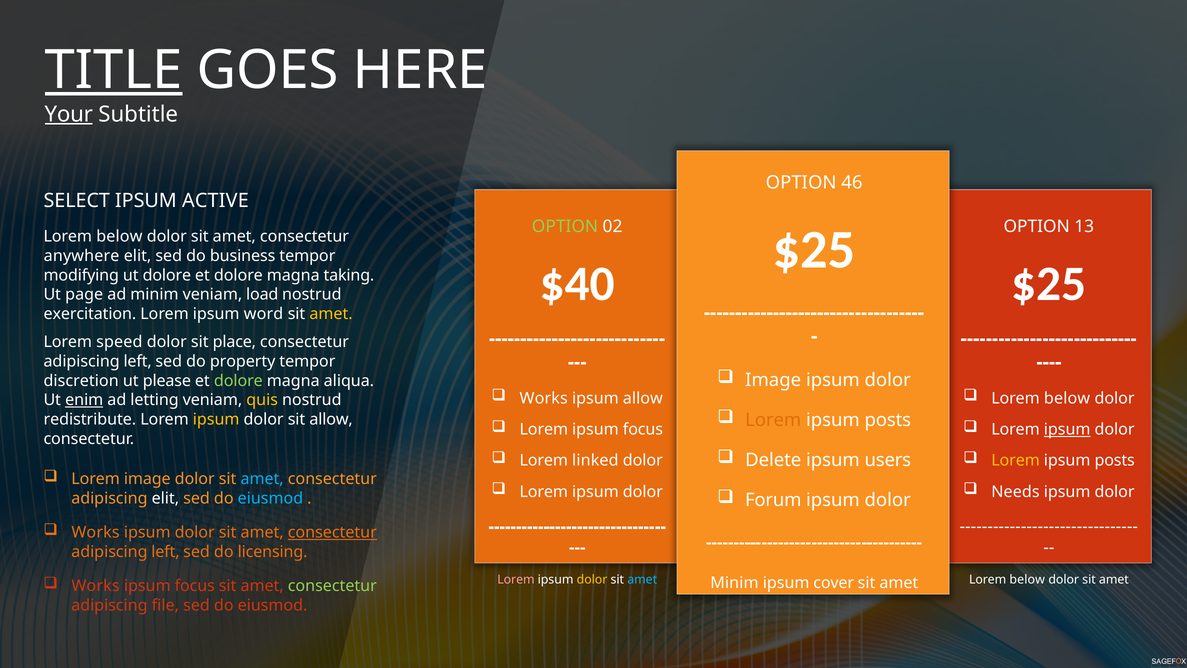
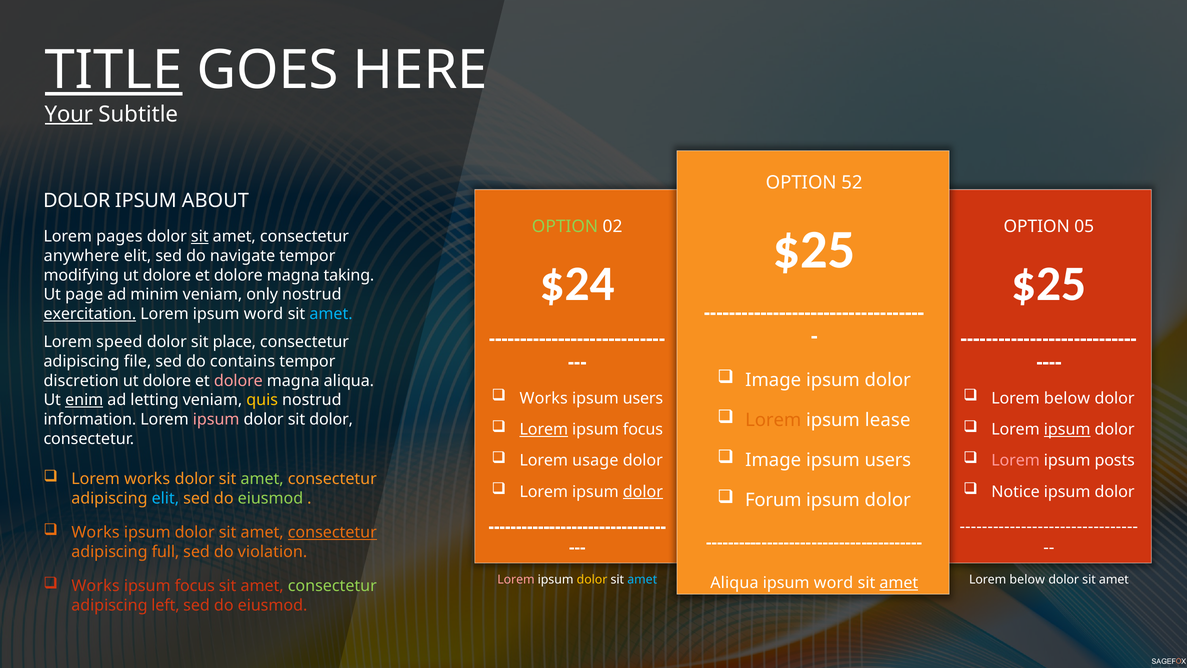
46: 46 -> 52
SELECT at (77, 200): SELECT -> DOLOR
ACTIVE: ACTIVE -> ABOUT
13: 13 -> 05
below at (119, 237): below -> pages
sit at (200, 237) underline: none -> present
business: business -> navigate
$40: $40 -> $24
load: load -> only
exercitation underline: none -> present
amet at (331, 314) colour: yellow -> light blue
left at (138, 361): left -> file
property: property -> contains
please at (167, 381): please -> dolore
dolore at (238, 381) colour: light green -> pink
allow at (643, 398): allow -> users
posts at (888, 420): posts -> lease
redistribute: redistribute -> information
ipsum at (216, 419) colour: yellow -> pink
sit allow: allow -> dolor
Lorem at (544, 429) underline: none -> present
Delete at (773, 460): Delete -> Image
linked: linked -> usage
Lorem at (1016, 460) colour: yellow -> pink
Lorem image: image -> works
amet at (262, 479) colour: light blue -> light green
dolor at (643, 491) underline: none -> present
Needs: Needs -> Notice
elit at (165, 498) colour: white -> light blue
eiusmod at (270, 498) colour: light blue -> light green
left at (165, 551): left -> full
licensing: licensing -> violation
Minim at (734, 583): Minim -> Aliqua
cover at (834, 583): cover -> word
amet at (899, 583) underline: none -> present
file: file -> left
